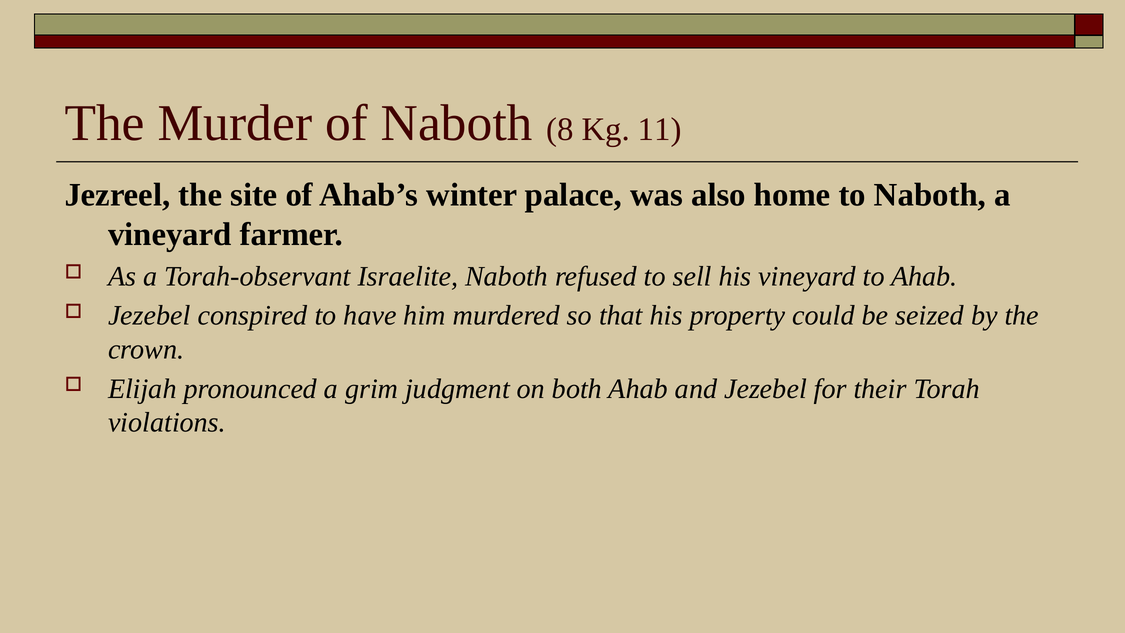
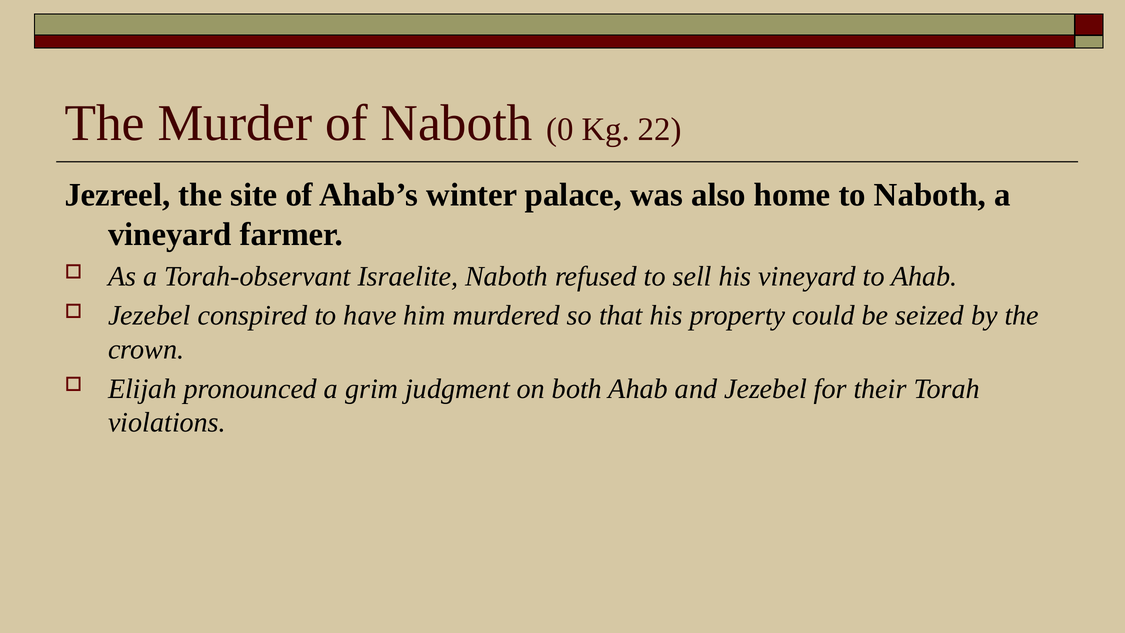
8: 8 -> 0
11: 11 -> 22
